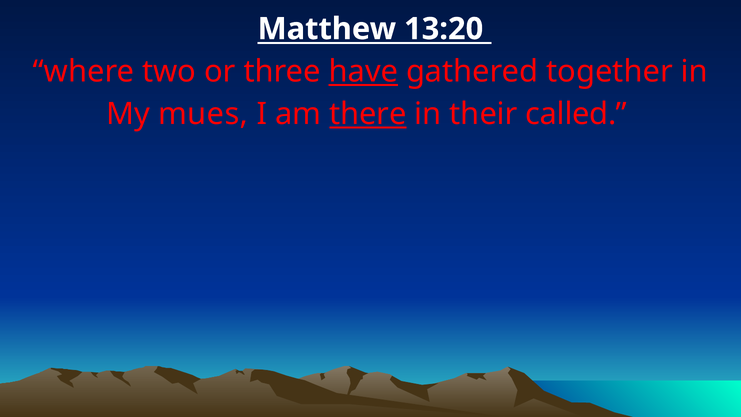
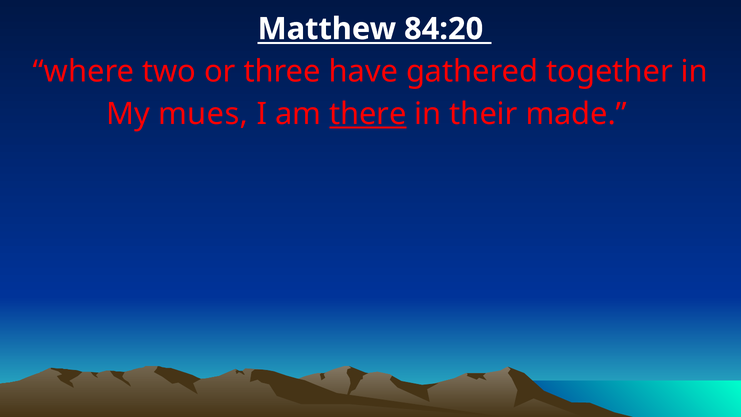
13:20: 13:20 -> 84:20
have underline: present -> none
called: called -> made
